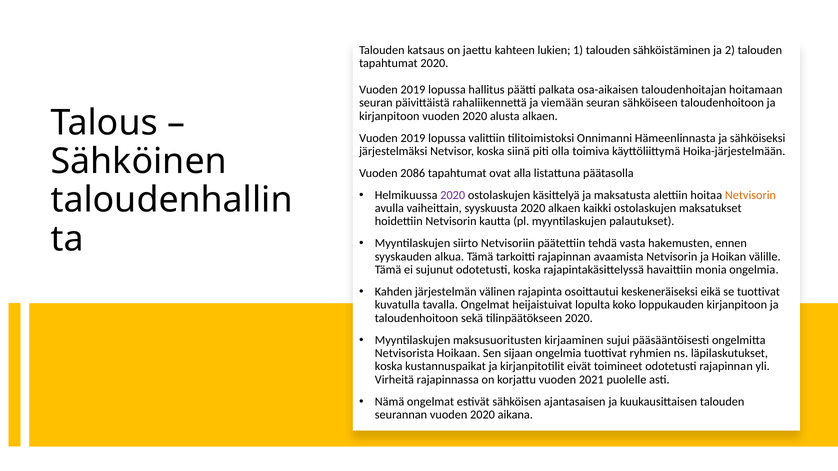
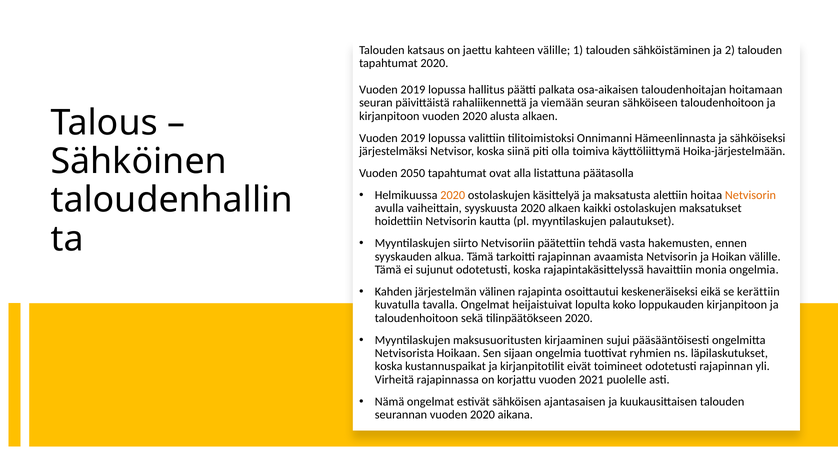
kahteen lukien: lukien -> välille
2086: 2086 -> 2050
2020 at (453, 195) colour: purple -> orange
se tuottivat: tuottivat -> kerättiin
